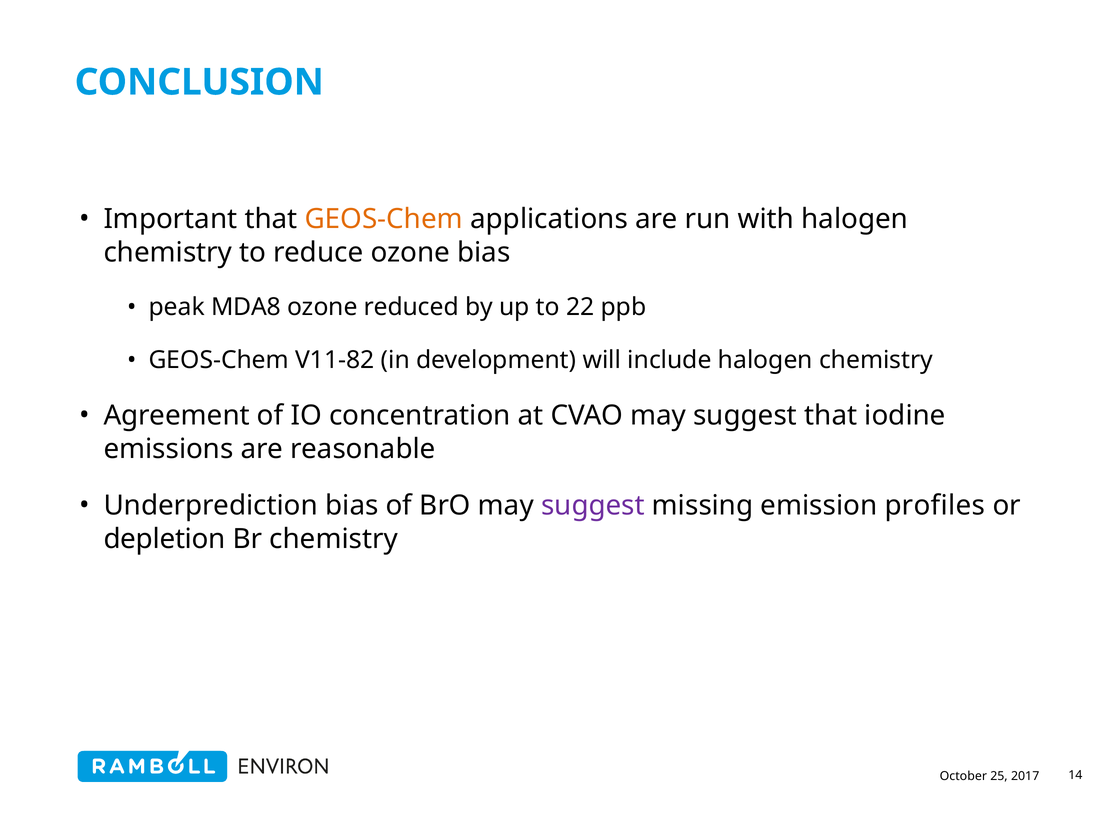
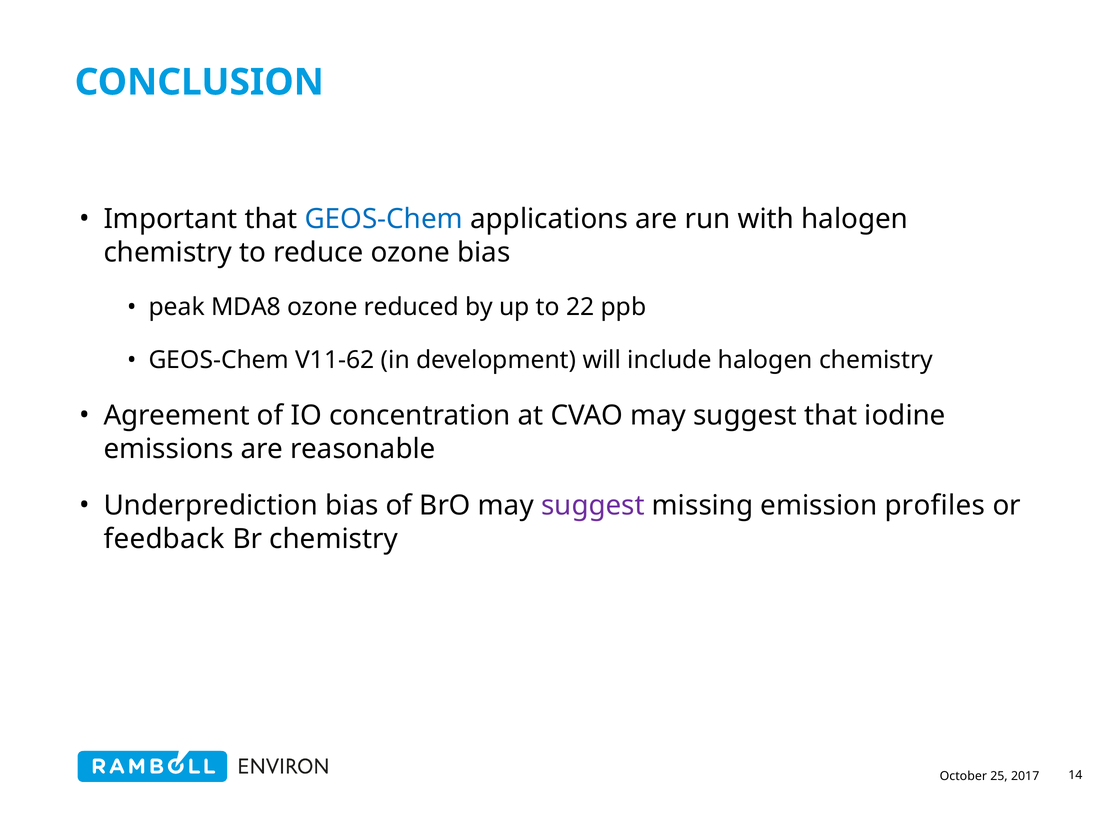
GEOS-Chem at (384, 219) colour: orange -> blue
V11-82: V11-82 -> V11-62
depletion: depletion -> feedback
